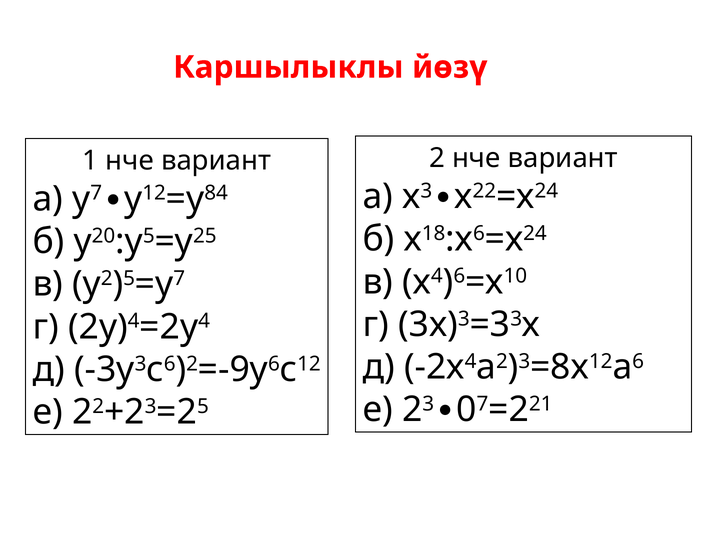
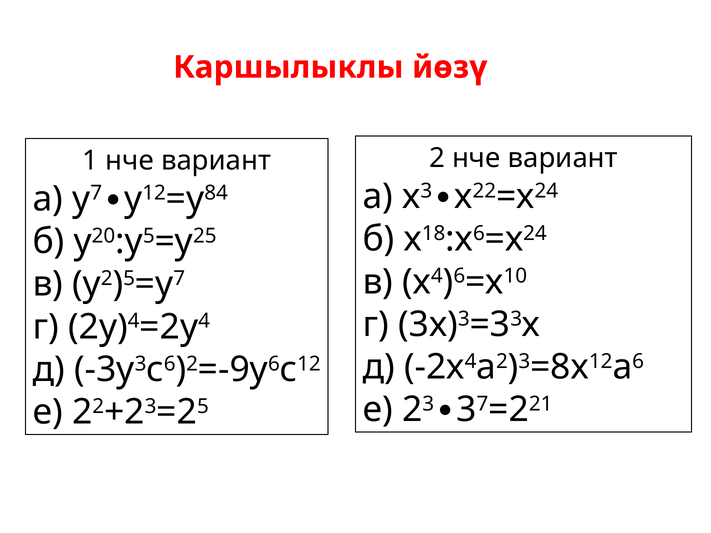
0: 0 -> 3
